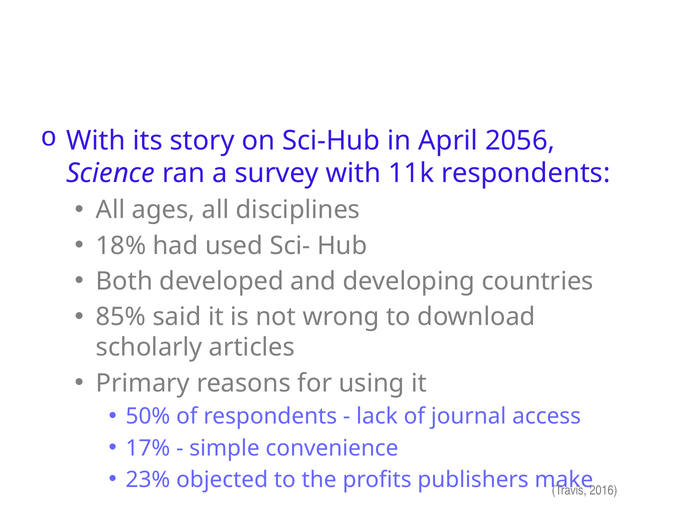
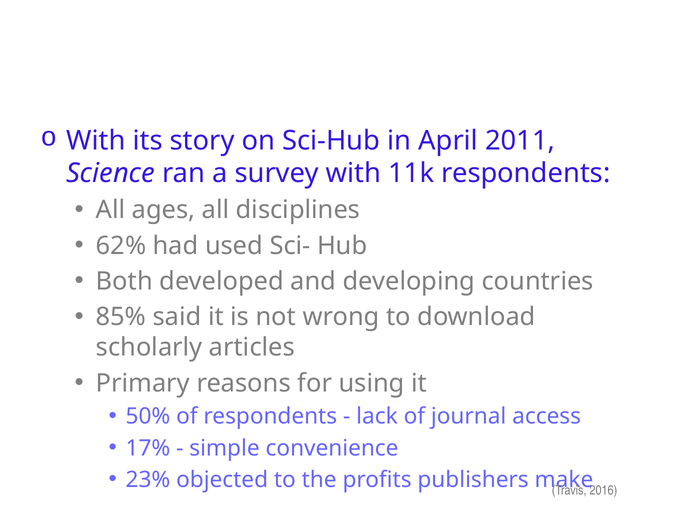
2056: 2056 -> 2011
18%: 18% -> 62%
